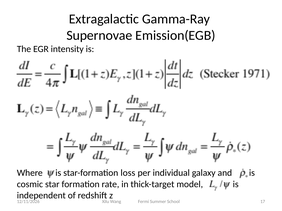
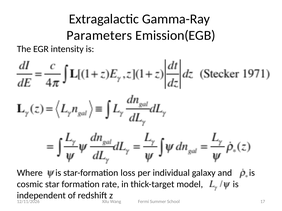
Supernovae: Supernovae -> Parameters
